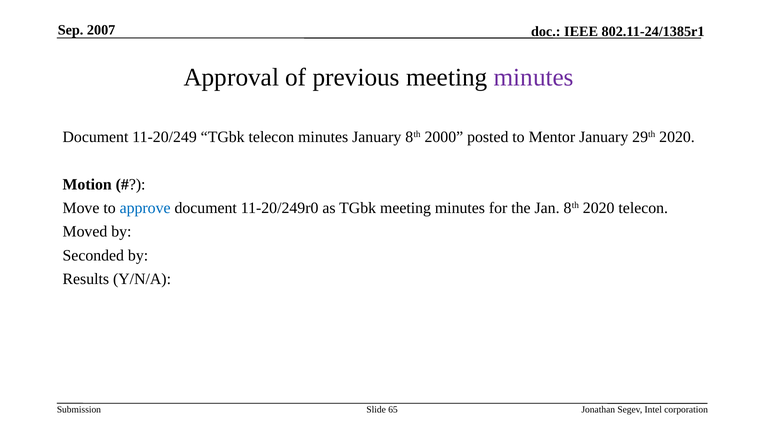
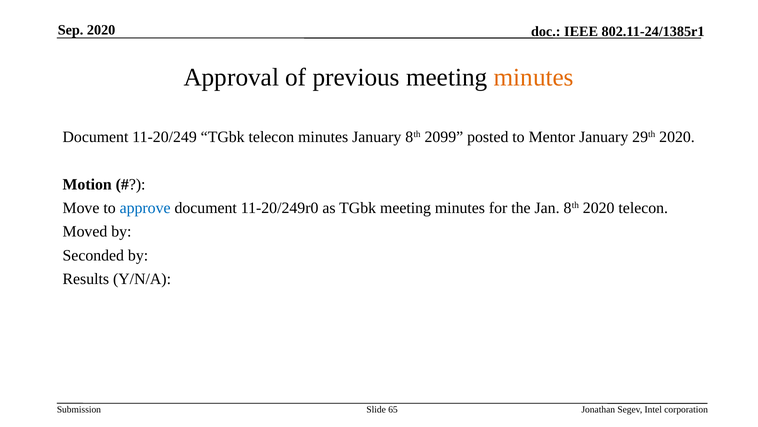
Sep 2007: 2007 -> 2020
minutes at (534, 77) colour: purple -> orange
2000: 2000 -> 2099
